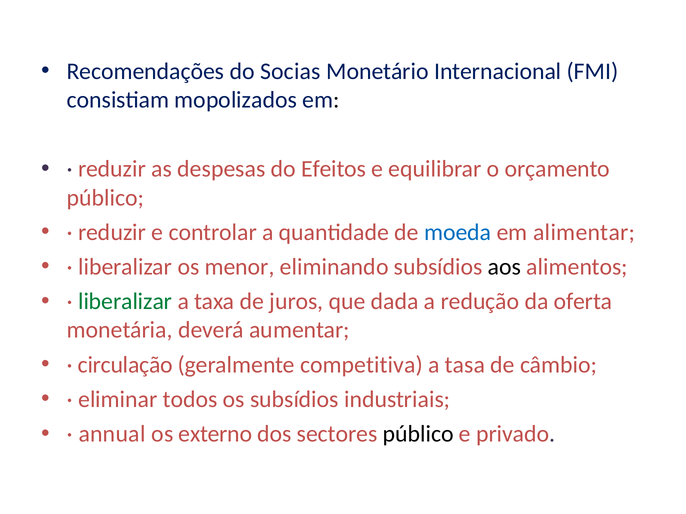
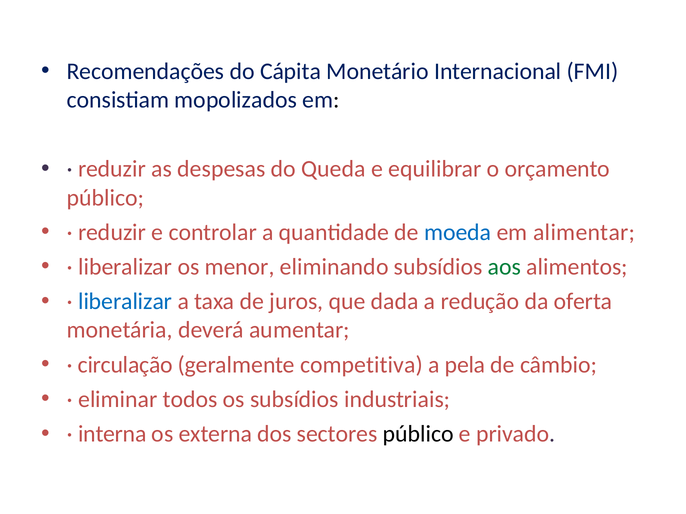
Socias: Socias -> Cápita
Efeitos: Efeitos -> Queda
aos colour: black -> green
liberalizar at (125, 302) colour: green -> blue
tasa: tasa -> pela
annual: annual -> interna
externo: externo -> externa
